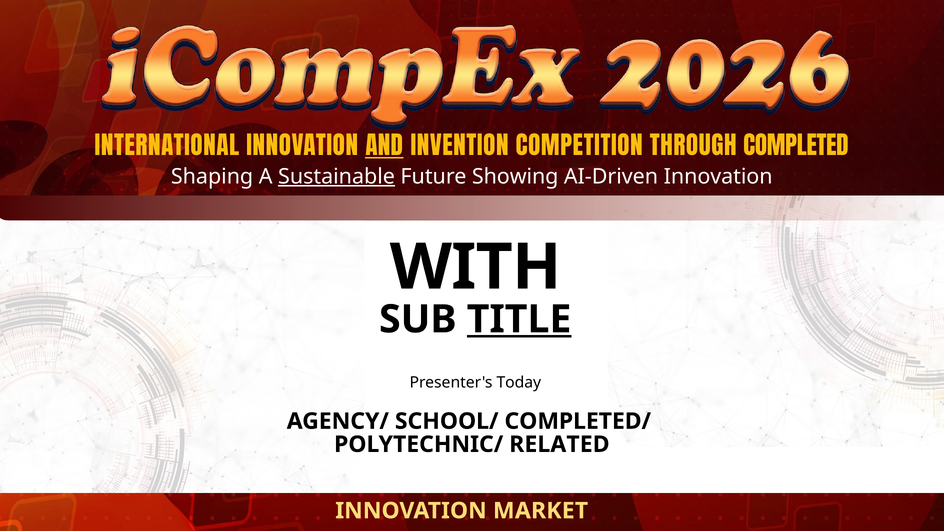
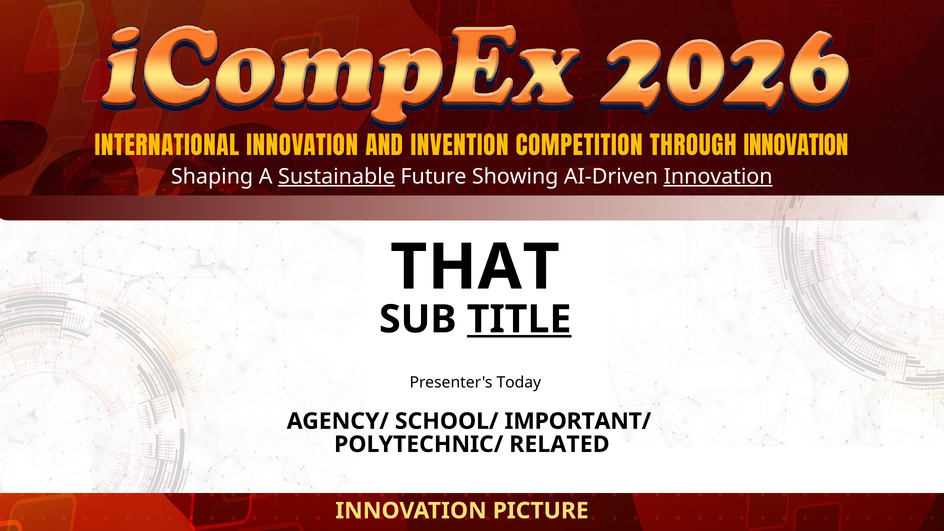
AND underline: present -> none
THROUGH COMPLETED: COMPLETED -> INNOVATION
Innovation at (718, 177) underline: none -> present
WITH: WITH -> THAT
COMPLETED/: COMPLETED/ -> IMPORTANT/
MARKET: MARKET -> PICTURE
